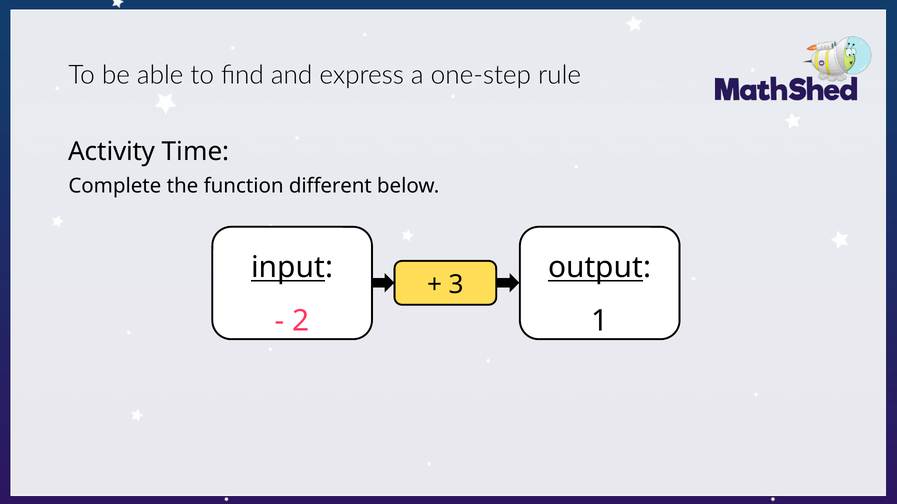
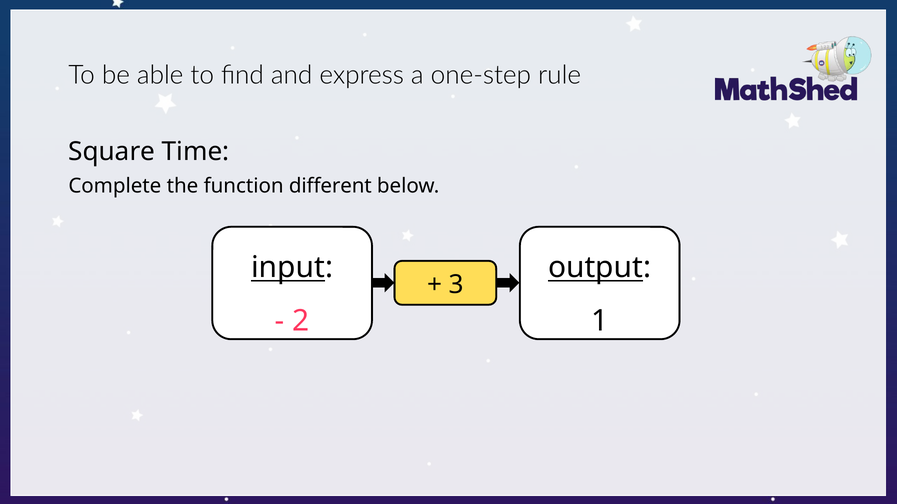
Activity: Activity -> Square
